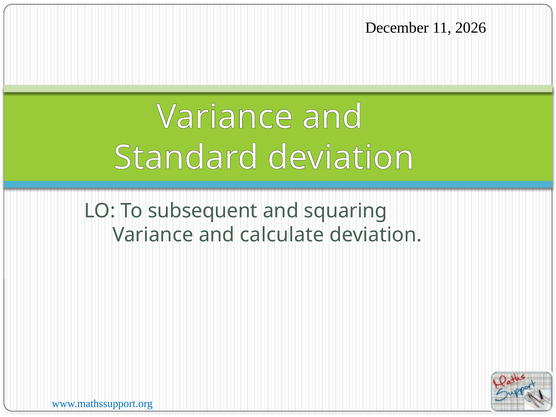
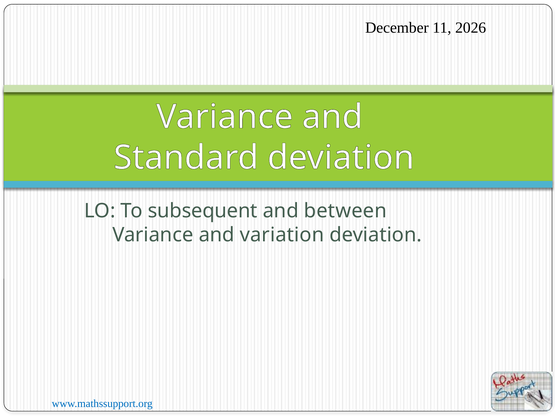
squaring: squaring -> between
calculate: calculate -> variation
